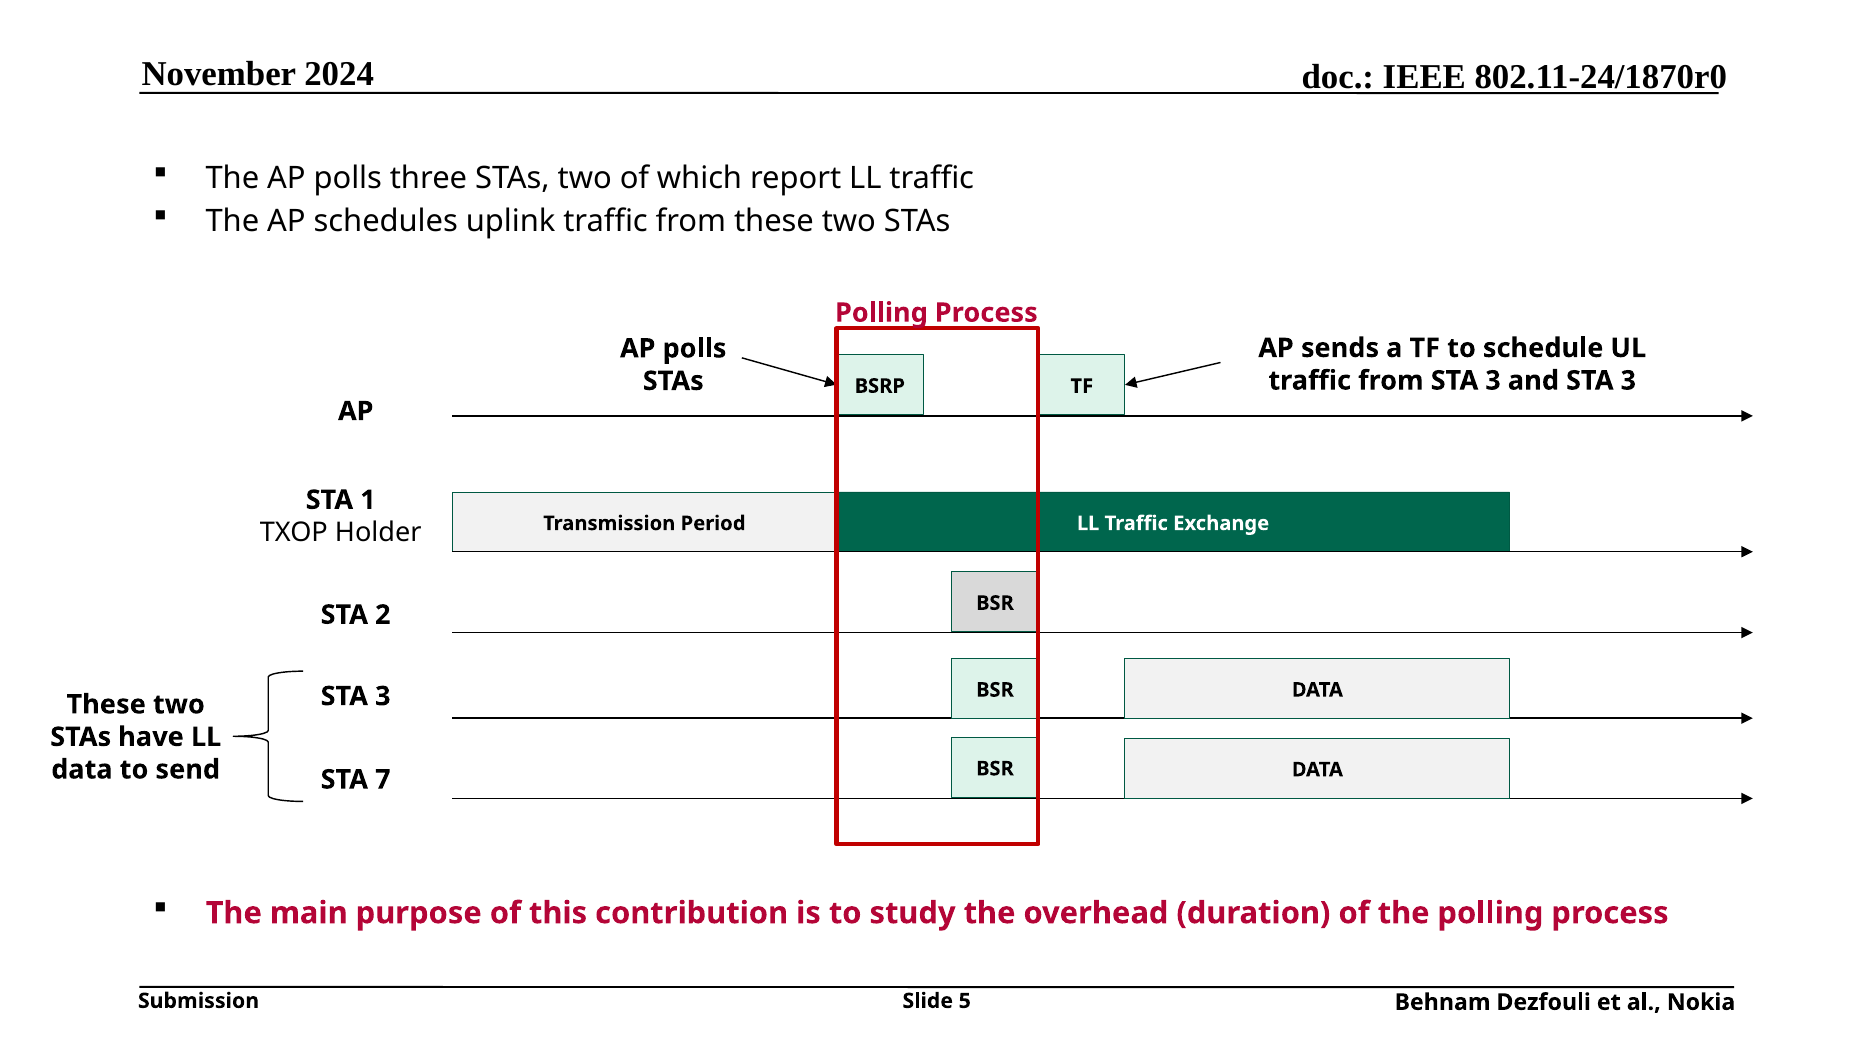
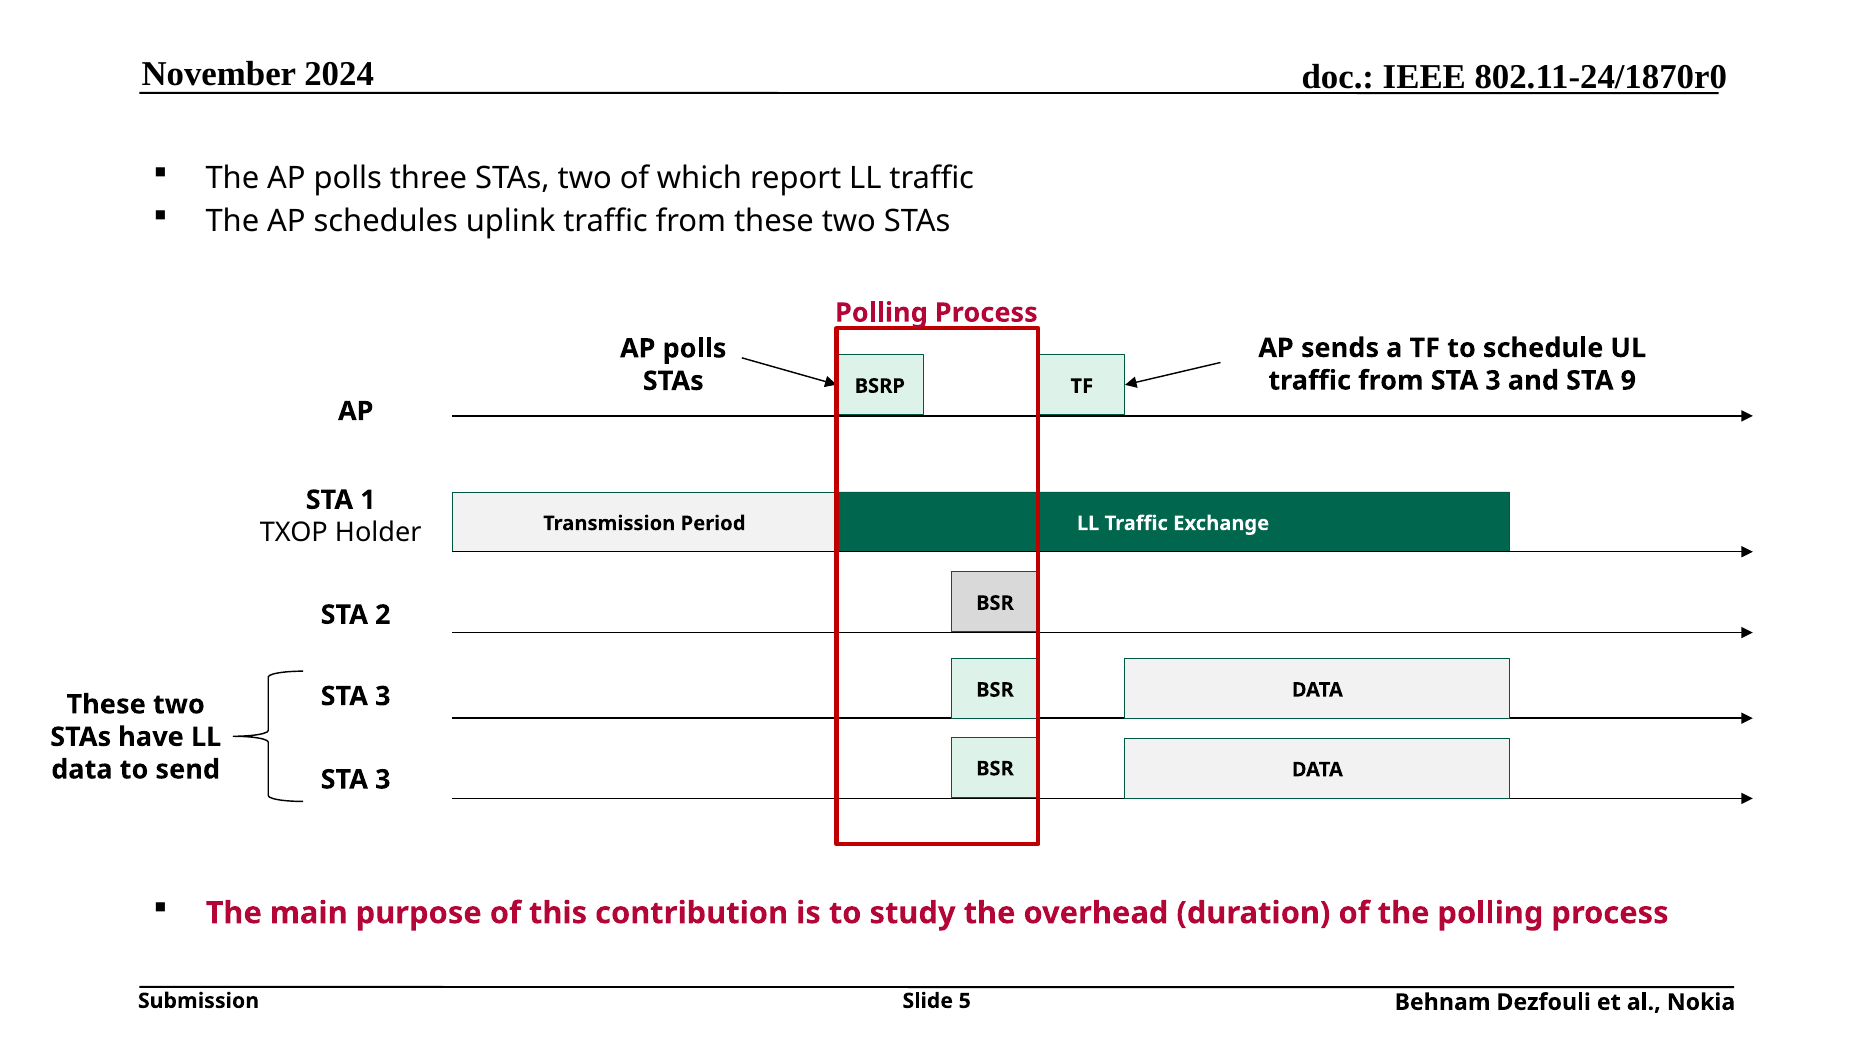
and STA 3: 3 -> 9
7 at (383, 780): 7 -> 3
